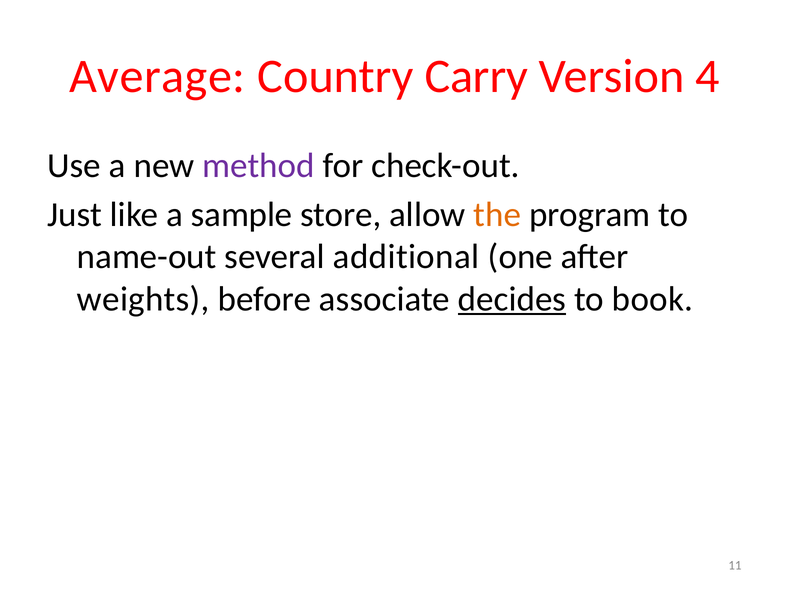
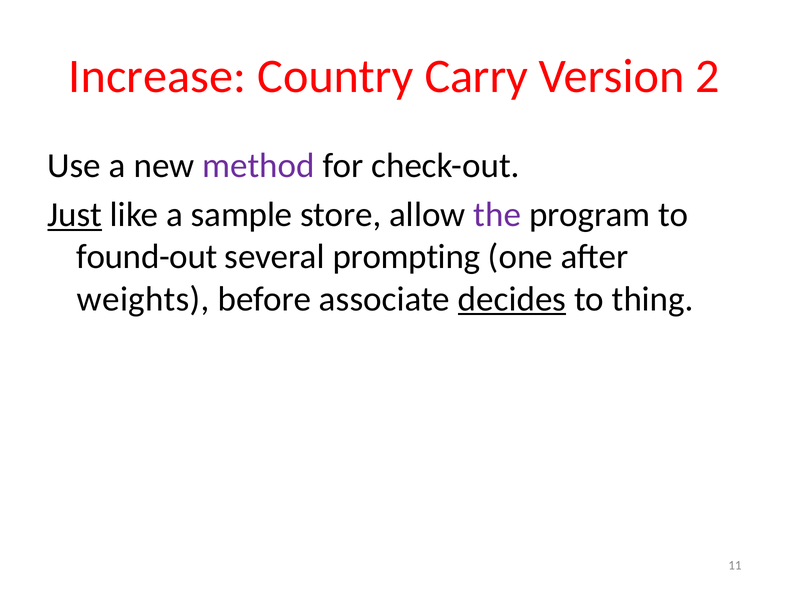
Average: Average -> Increase
4: 4 -> 2
Just underline: none -> present
the colour: orange -> purple
name-out: name-out -> found-out
additional: additional -> prompting
book: book -> thing
